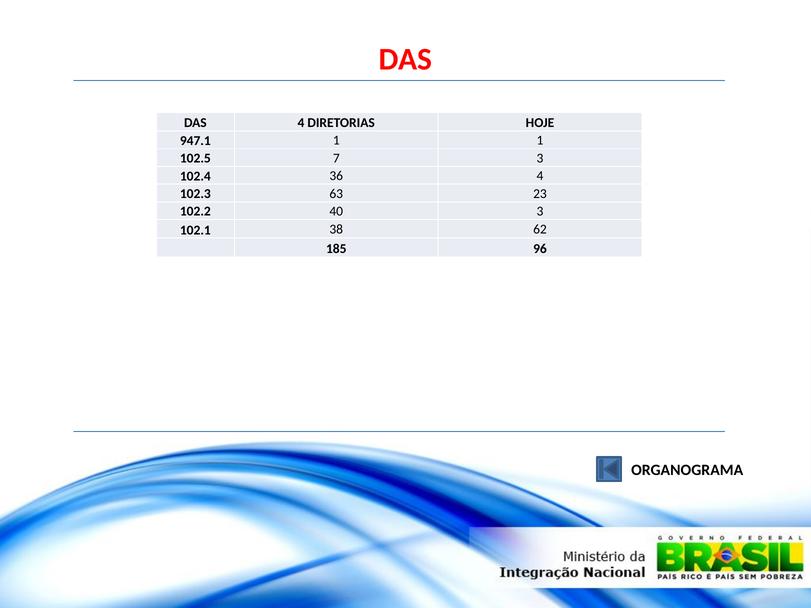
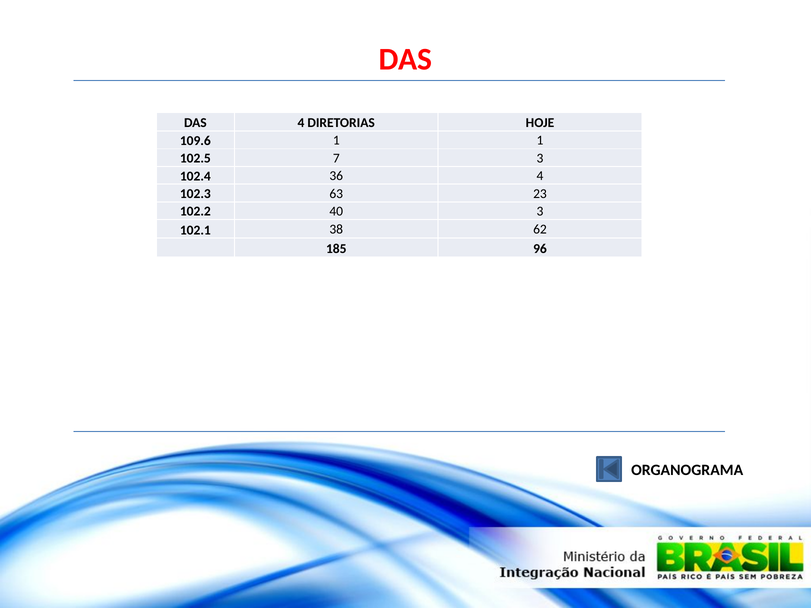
947.1: 947.1 -> 109.6
